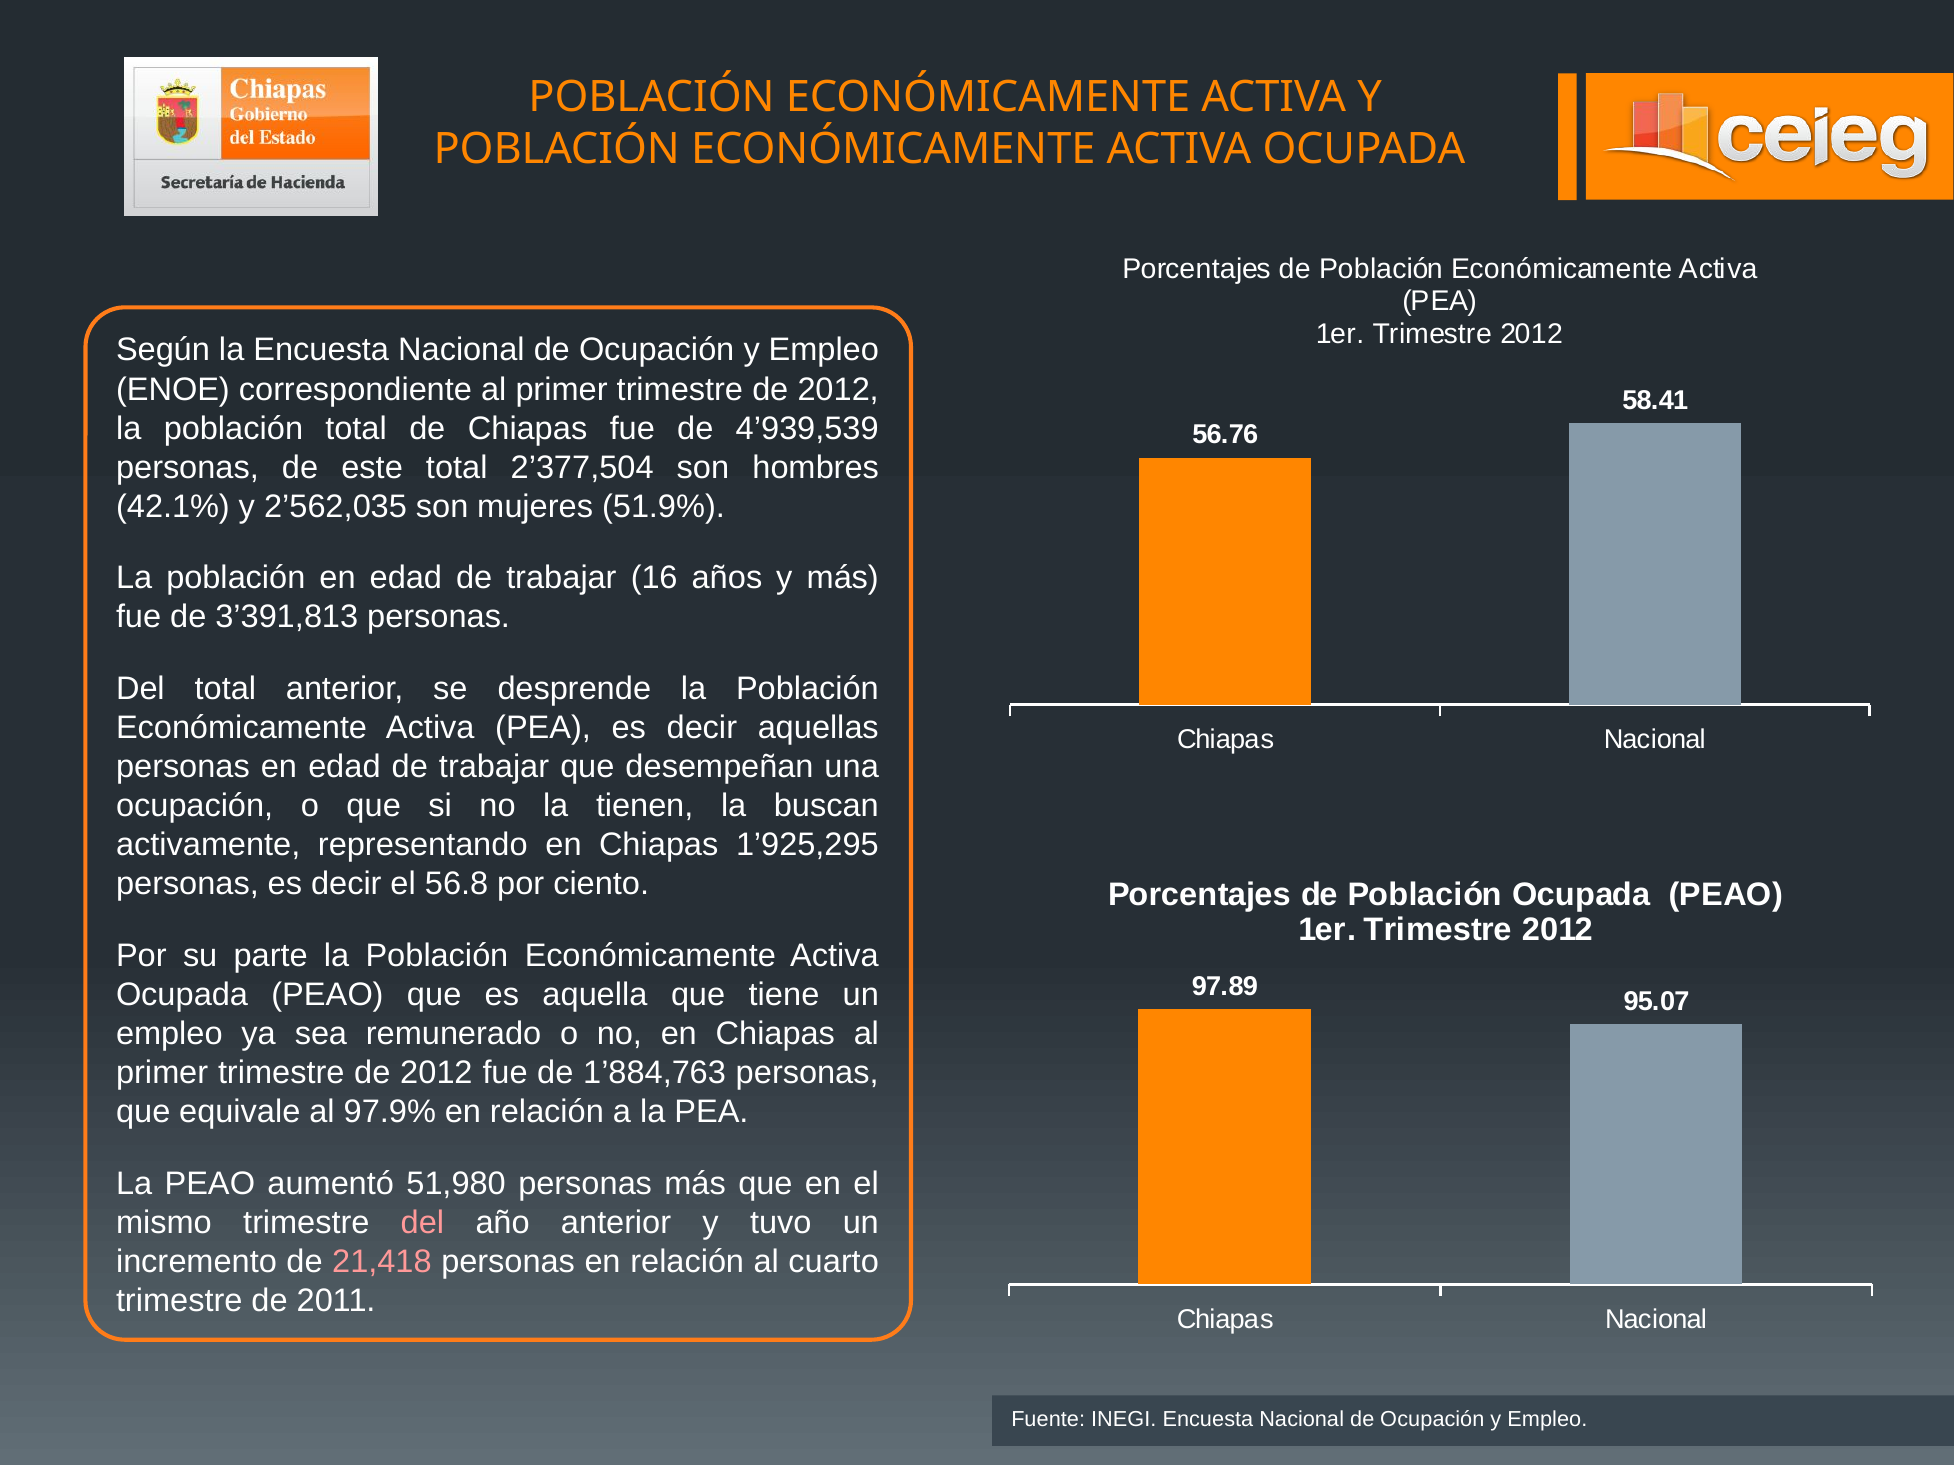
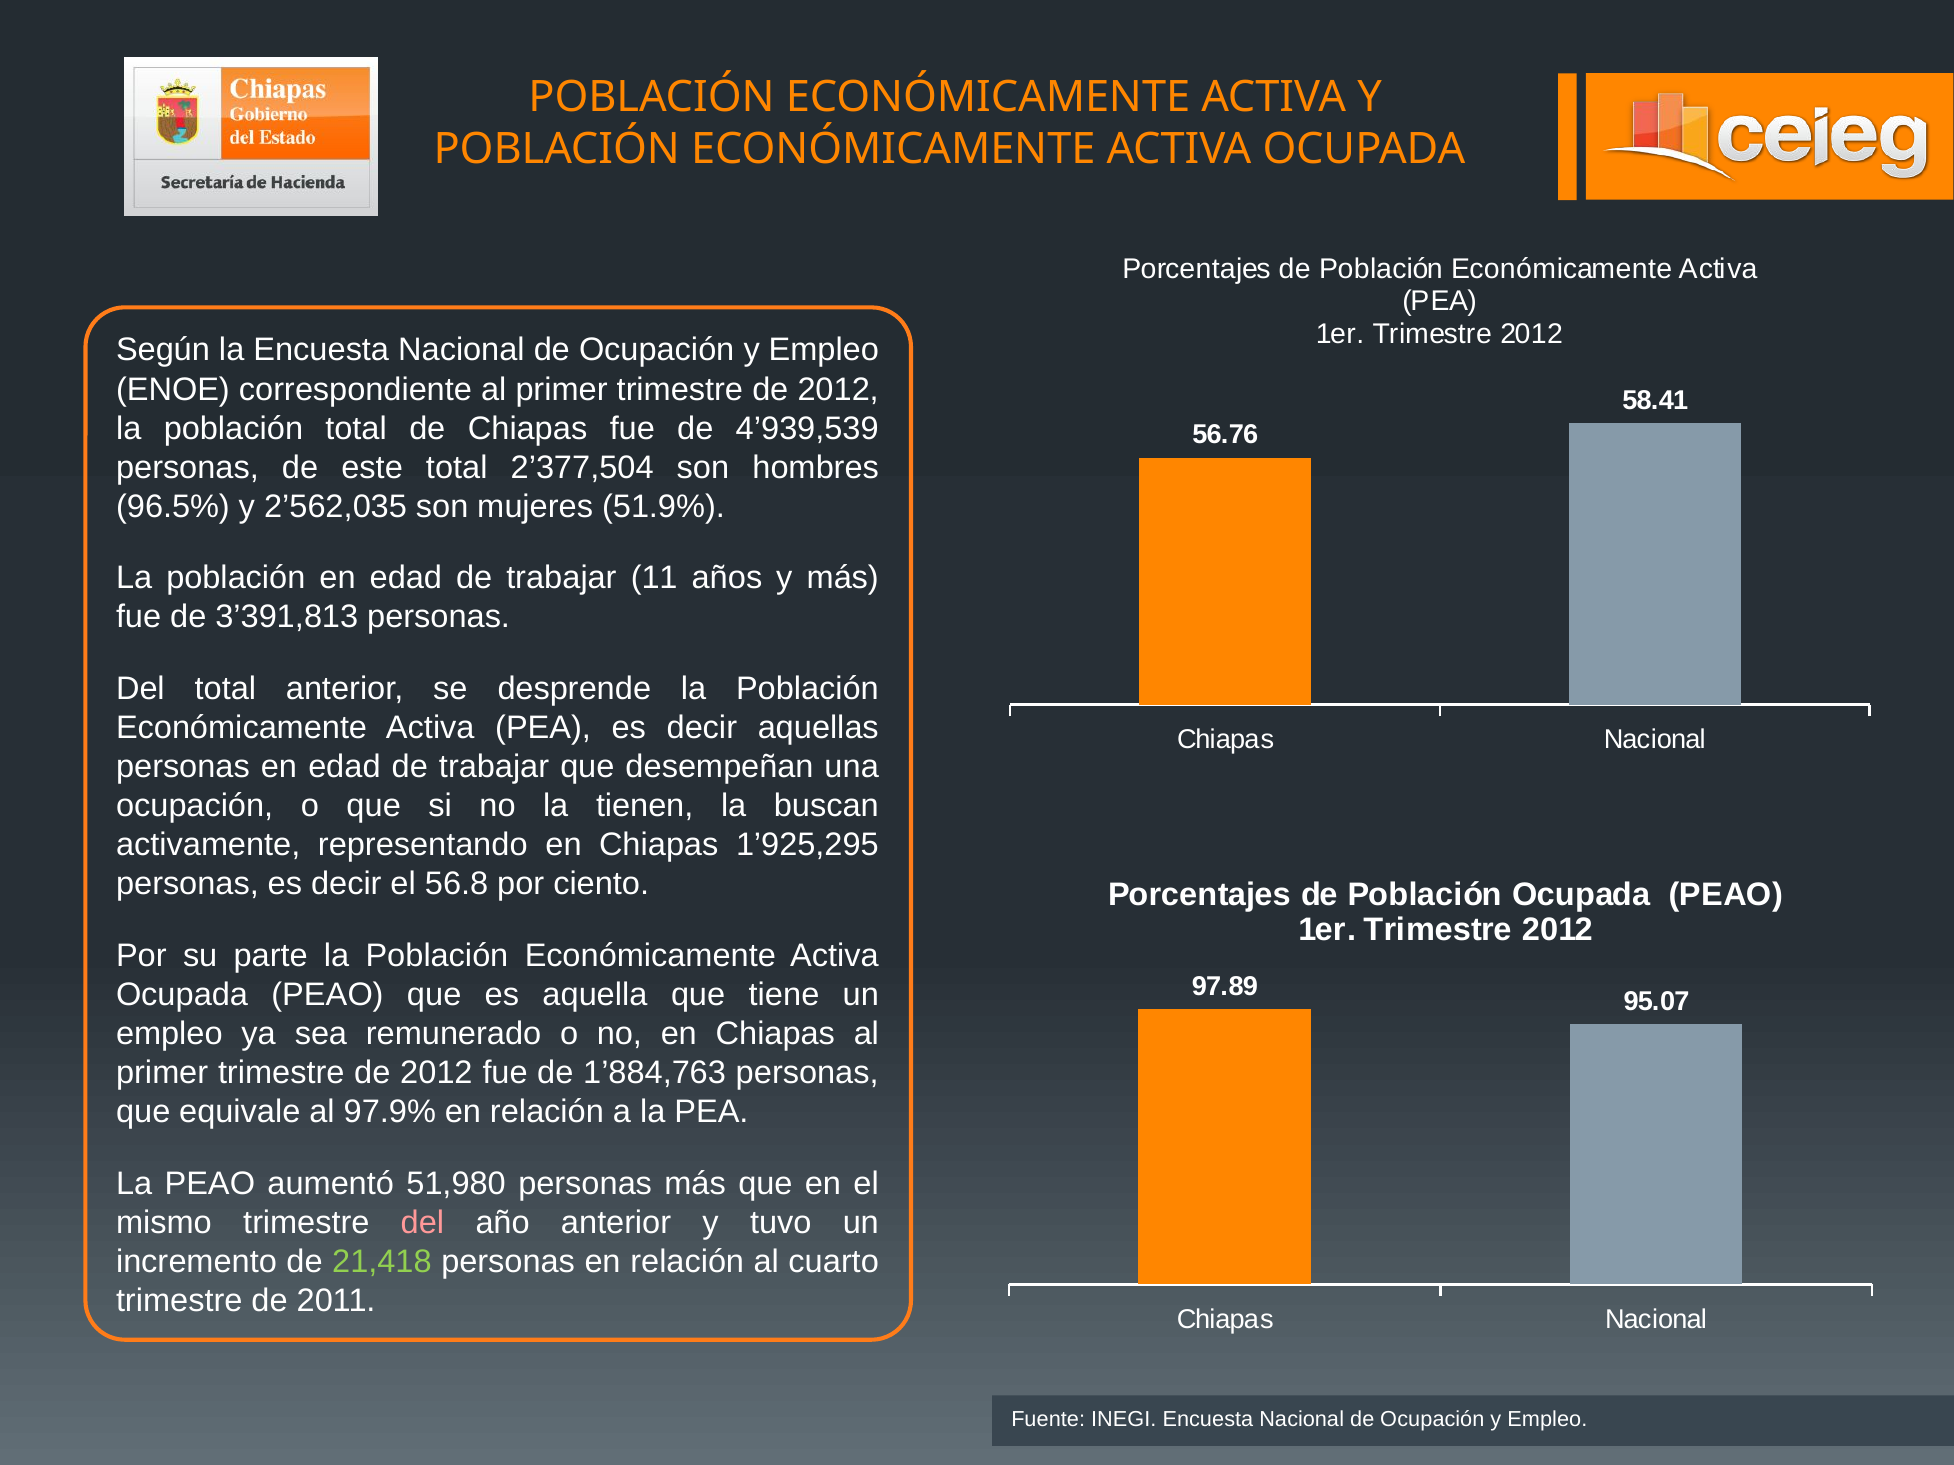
42.1%: 42.1% -> 96.5%
16: 16 -> 11
21,418 colour: pink -> light green
